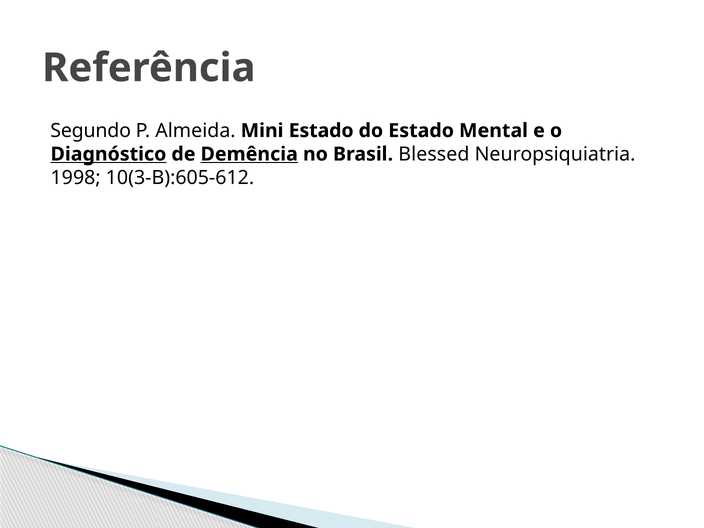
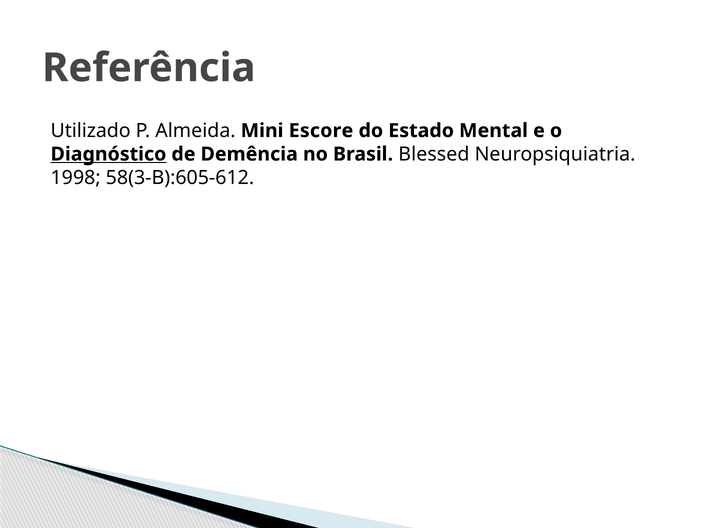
Segundo: Segundo -> Utilizado
Mini Estado: Estado -> Escore
Demência underline: present -> none
10(3-B):605-612: 10(3-B):605-612 -> 58(3-B):605-612
